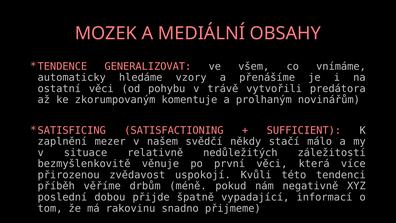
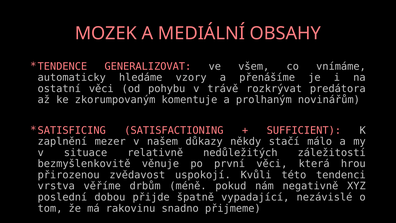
vytvořili: vytvořili -> rozkrývat
svědčí: svědčí -> důkazy
více: více -> hrou
příběh: příběh -> vrstva
informací: informací -> nezávislé
